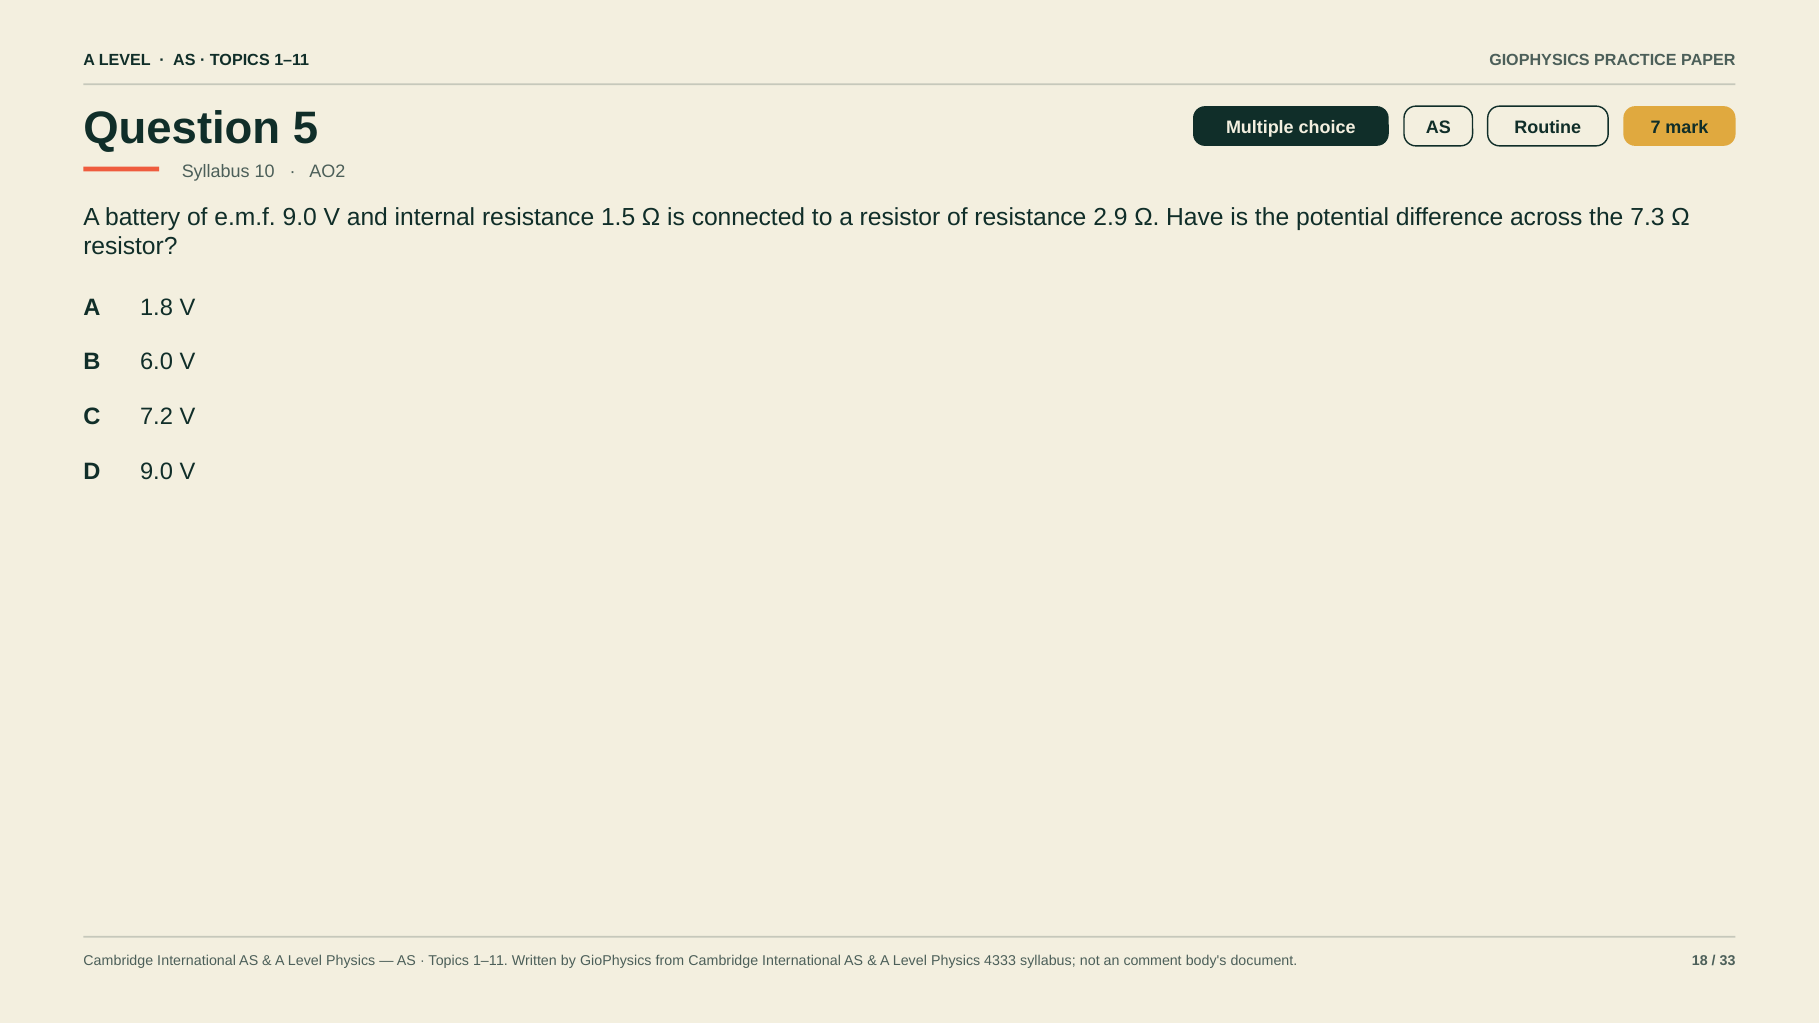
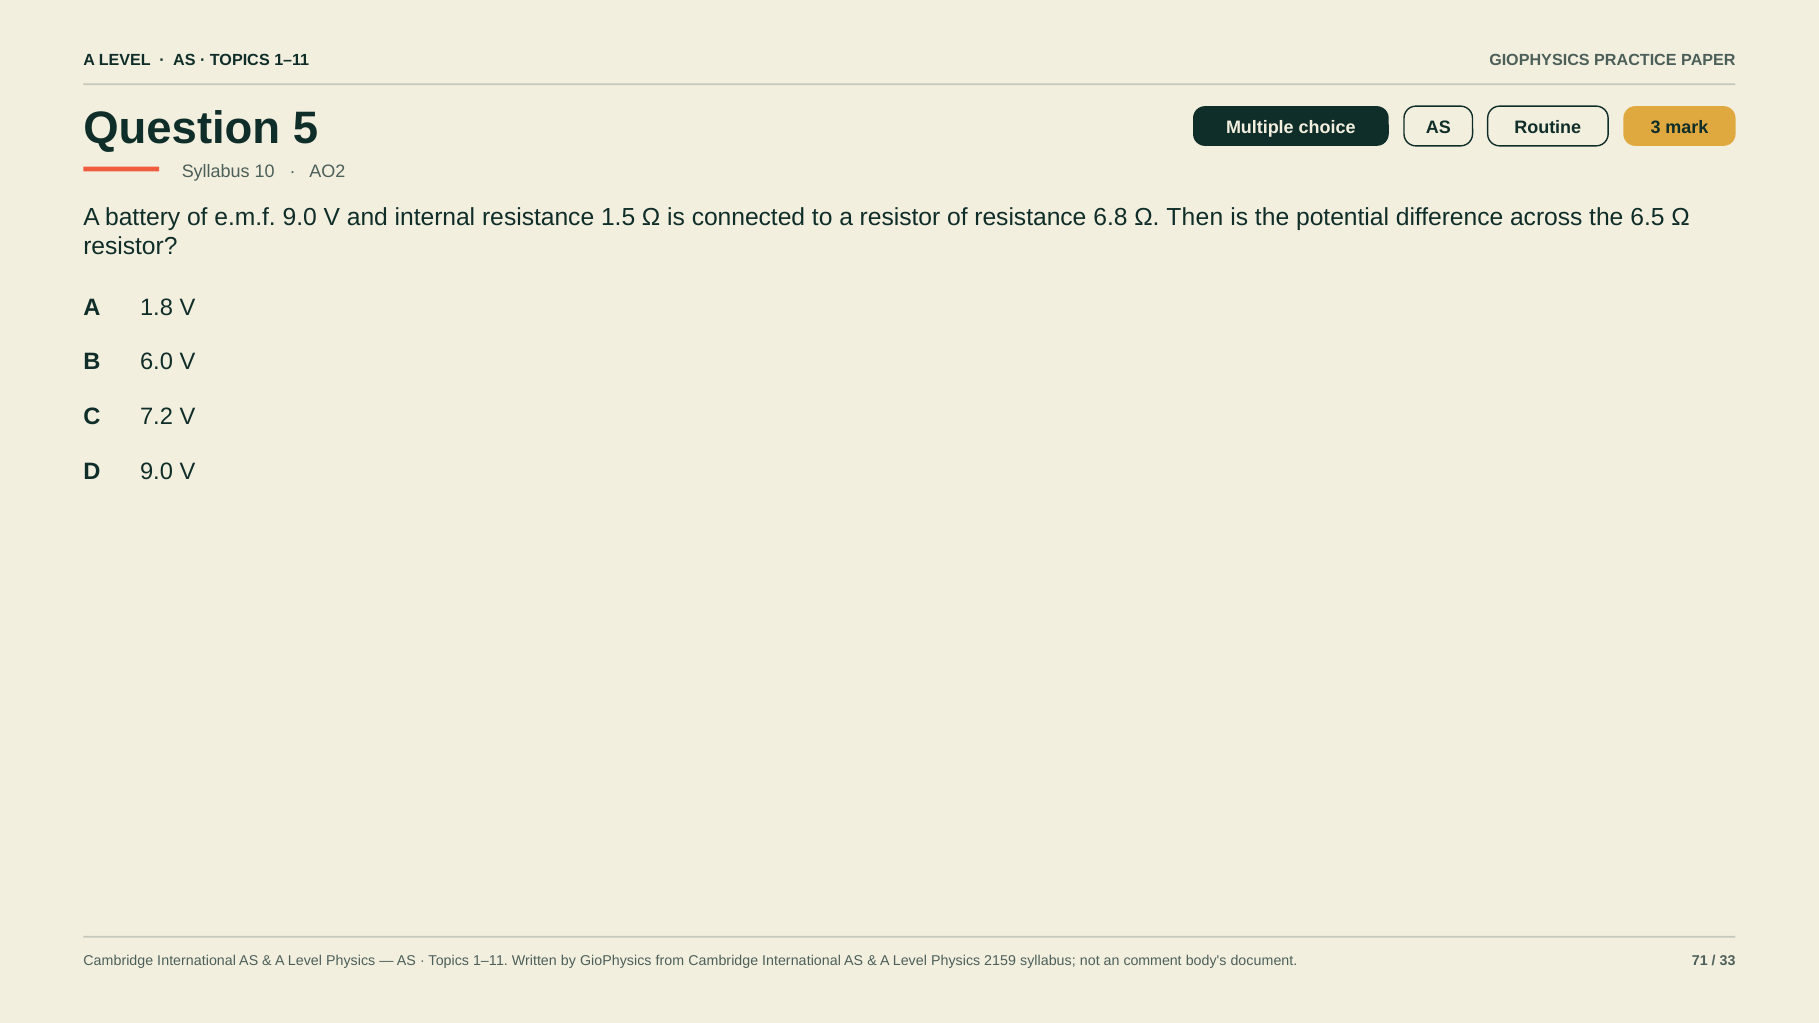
7: 7 -> 3
2.9: 2.9 -> 6.8
Have: Have -> Then
7.3: 7.3 -> 6.5
4333: 4333 -> 2159
18: 18 -> 71
